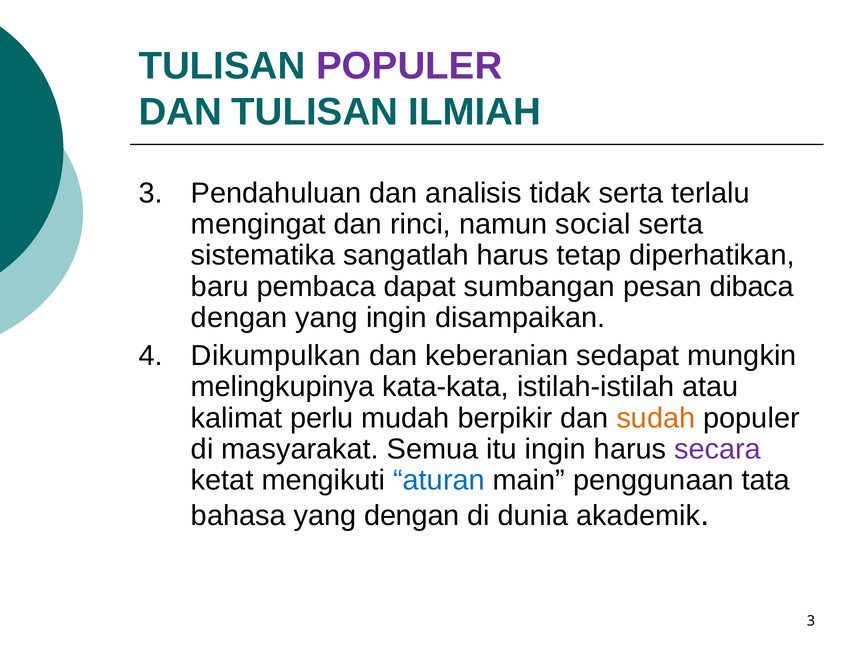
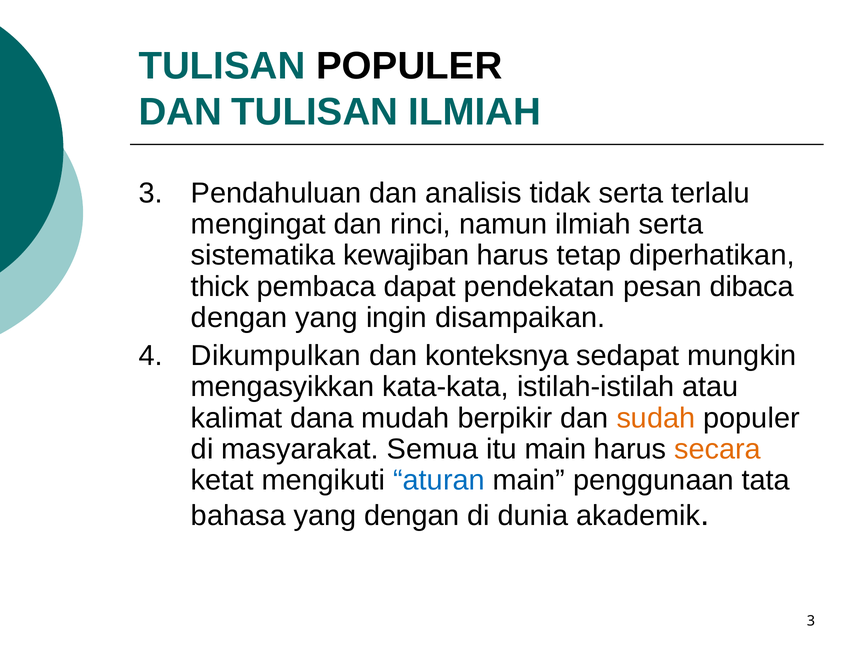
POPULER at (409, 66) colour: purple -> black
namun social: social -> ilmiah
sangatlah: sangatlah -> kewajiban
baru: baru -> thick
sumbangan: sumbangan -> pendekatan
keberanian: keberanian -> konteksnya
melingkupinya: melingkupinya -> mengasyikkan
perlu: perlu -> dana
itu ingin: ingin -> main
secara colour: purple -> orange
